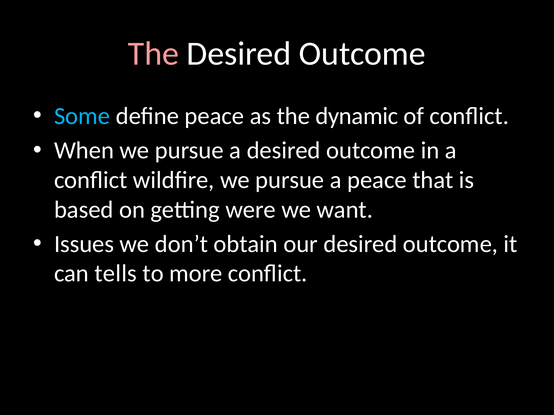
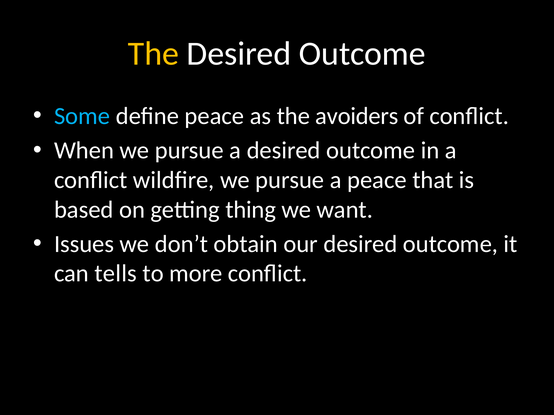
The at (153, 54) colour: pink -> yellow
dynamic: dynamic -> avoiders
were: were -> thing
